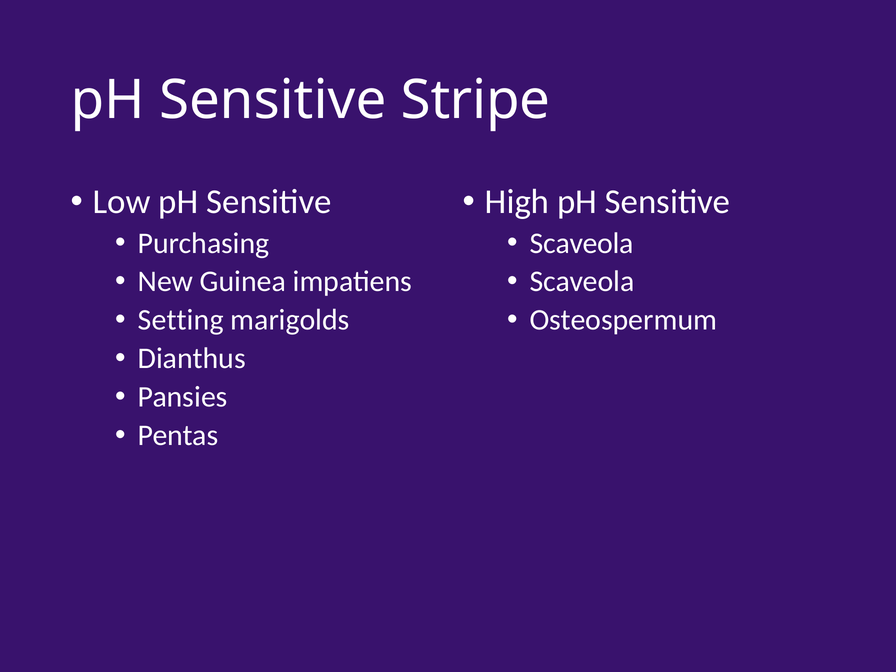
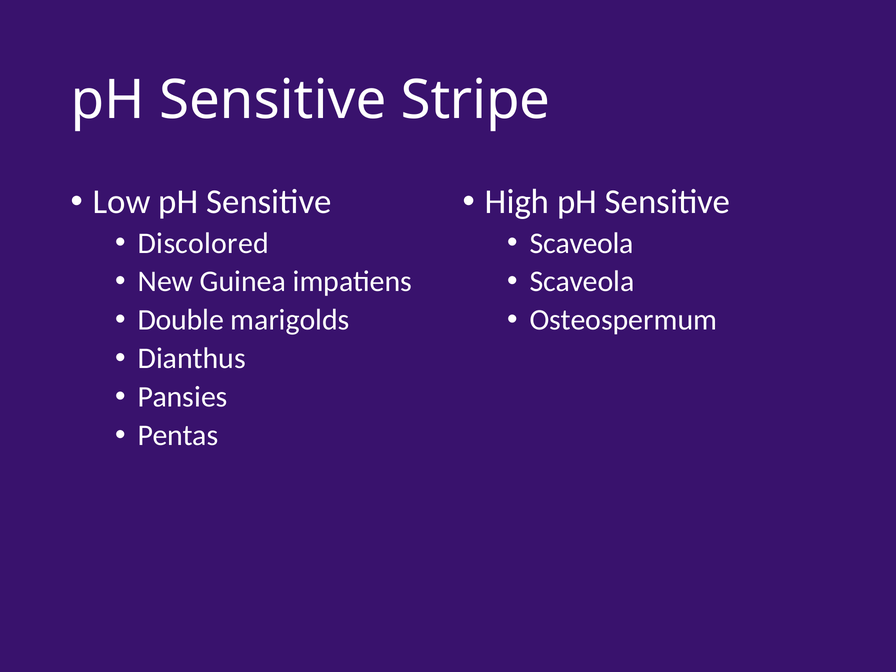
Purchasing: Purchasing -> Discolored
Setting: Setting -> Double
